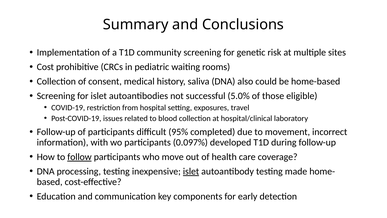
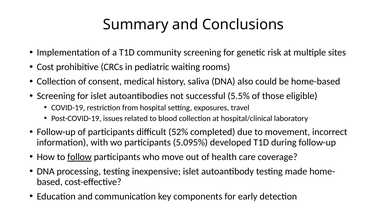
5.0%: 5.0% -> 5.5%
95%: 95% -> 52%
0.097%: 0.097% -> 5.095%
islet at (191, 171) underline: present -> none
